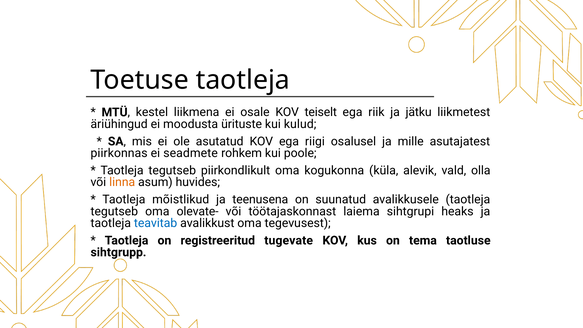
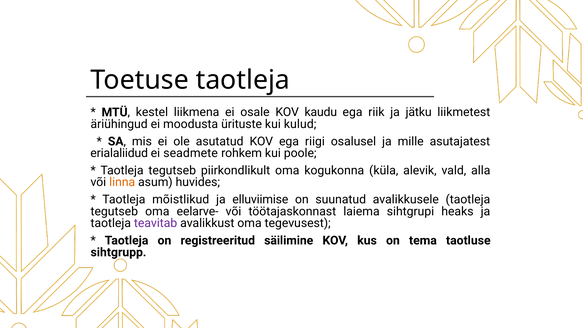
teiselt: teiselt -> kaudu
piirkonnas: piirkonnas -> erialaliidud
olla: olla -> alla
teenusena: teenusena -> elluviimise
olevate-: olevate- -> eelarve-
teavitab colour: blue -> purple
tugevate: tugevate -> säilimine
